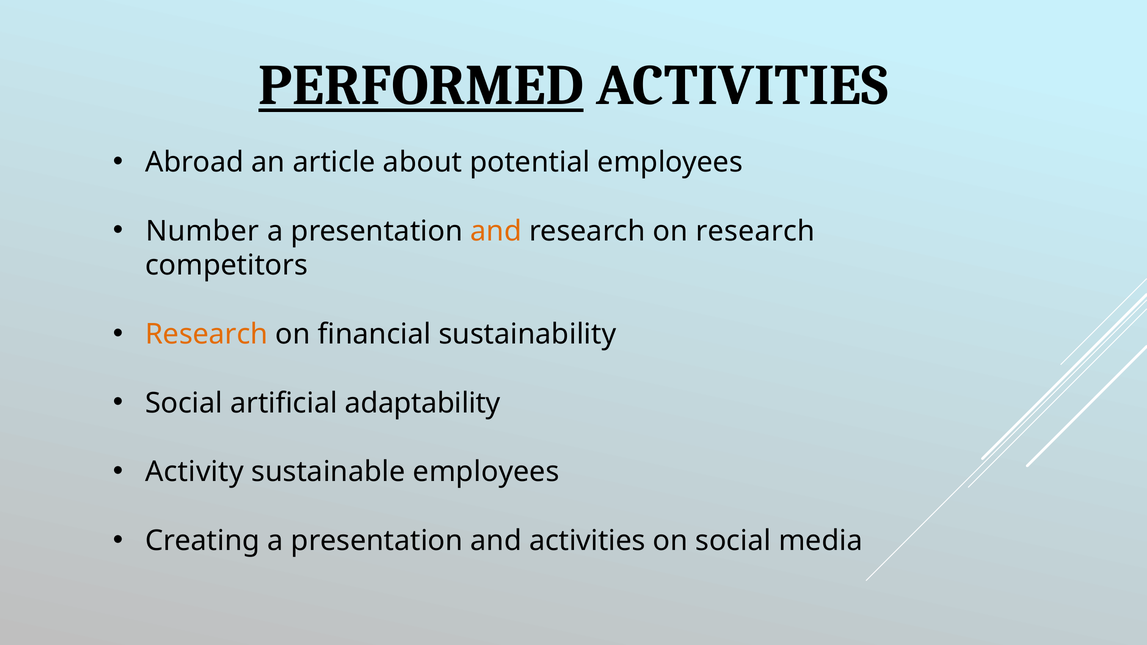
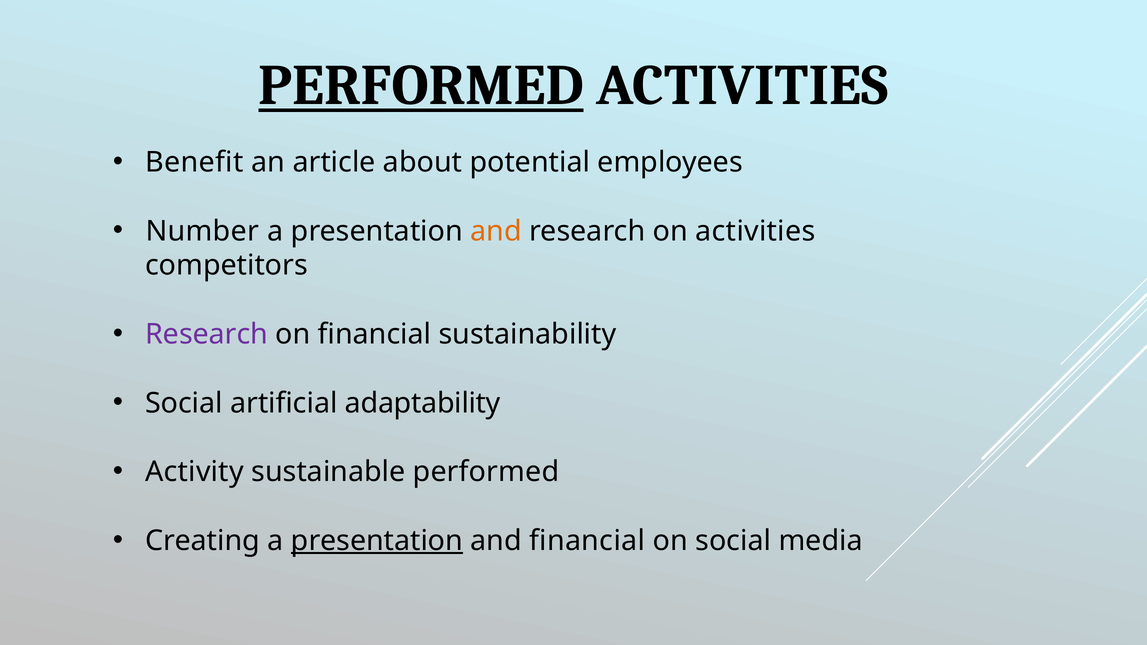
Abroad: Abroad -> Benefit
on research: research -> activities
Research at (207, 334) colour: orange -> purple
sustainable employees: employees -> performed
presentation at (377, 541) underline: none -> present
and activities: activities -> financial
